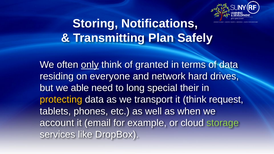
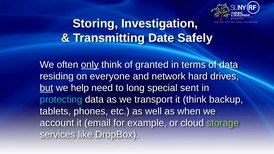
Notifications: Notifications -> Investigation
Plan: Plan -> Date
but underline: none -> present
able: able -> help
their: their -> sent
protecting colour: yellow -> light blue
request: request -> backup
